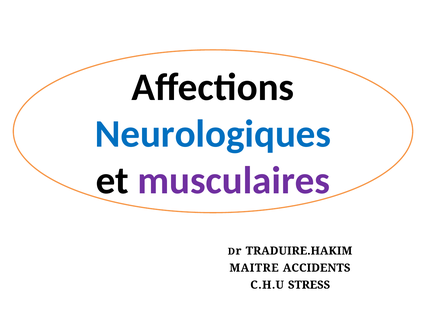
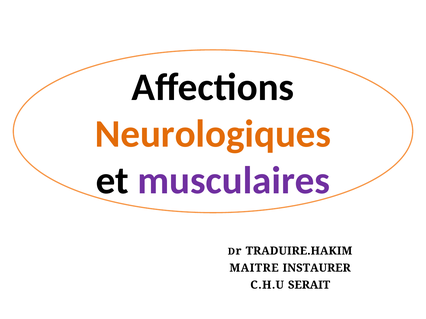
Neurologiques colour: blue -> orange
ACCIDENTS: ACCIDENTS -> INSTAURER
STRESS: STRESS -> SERAIT
